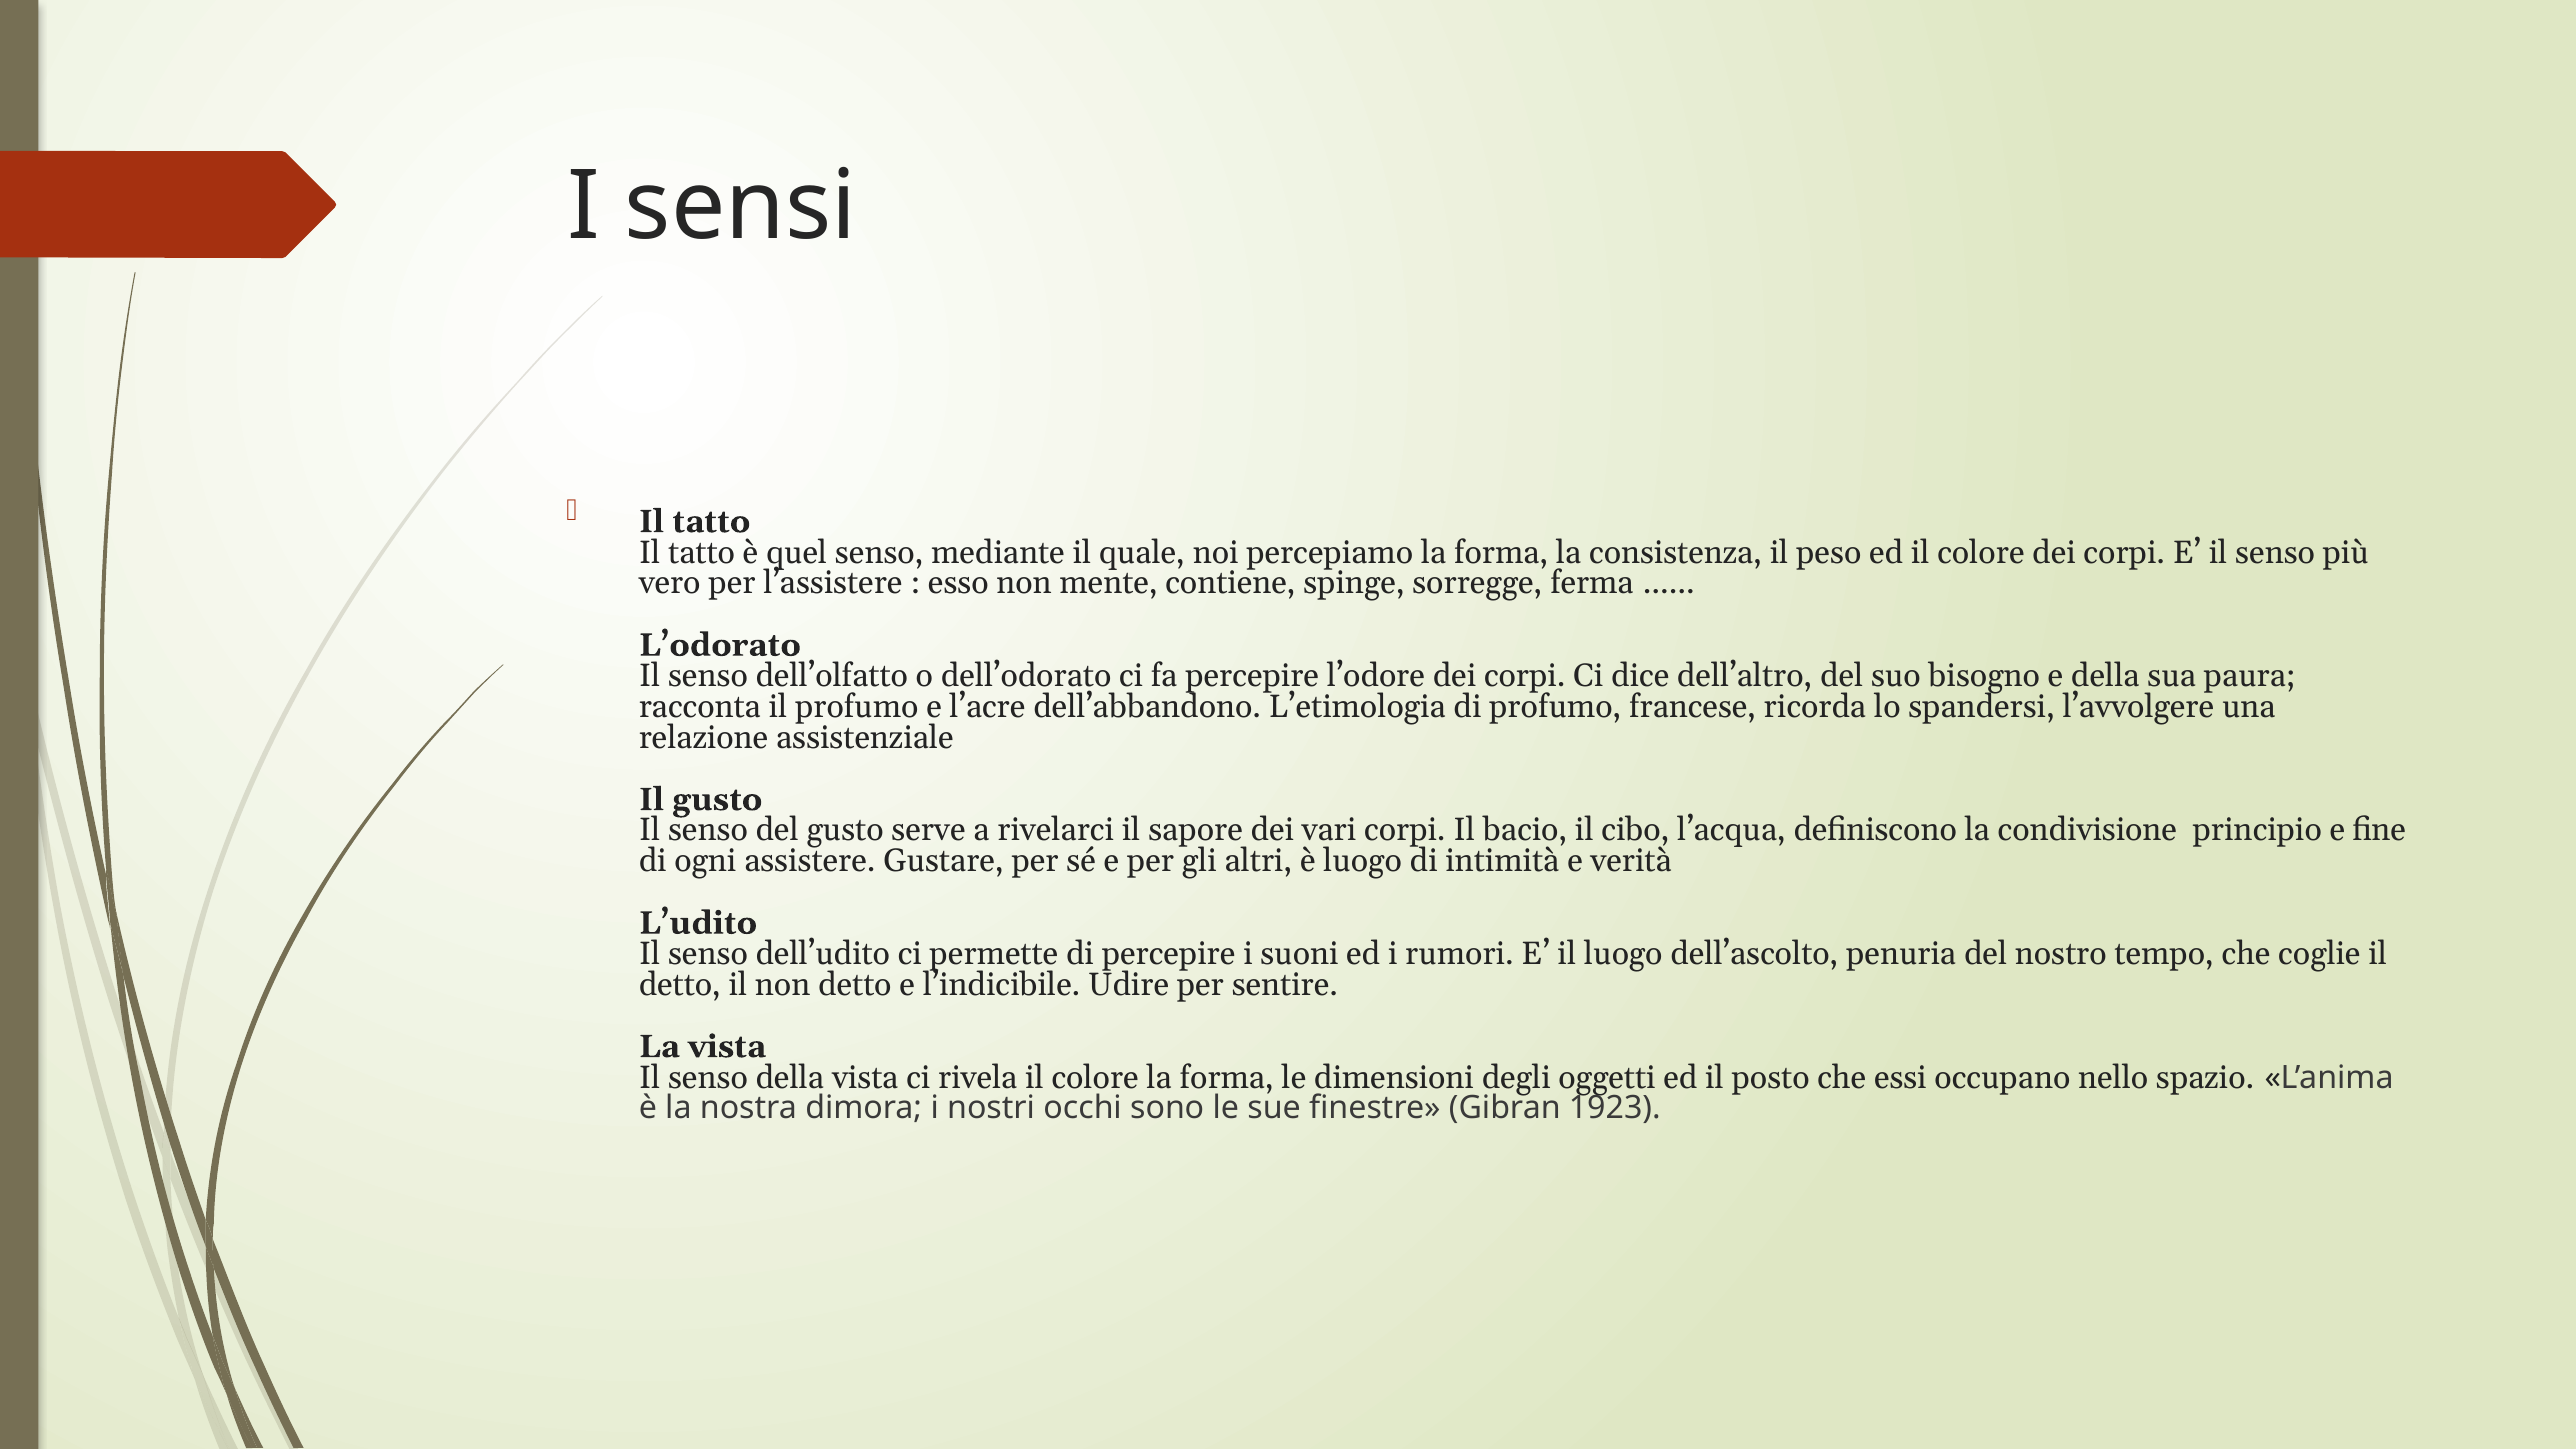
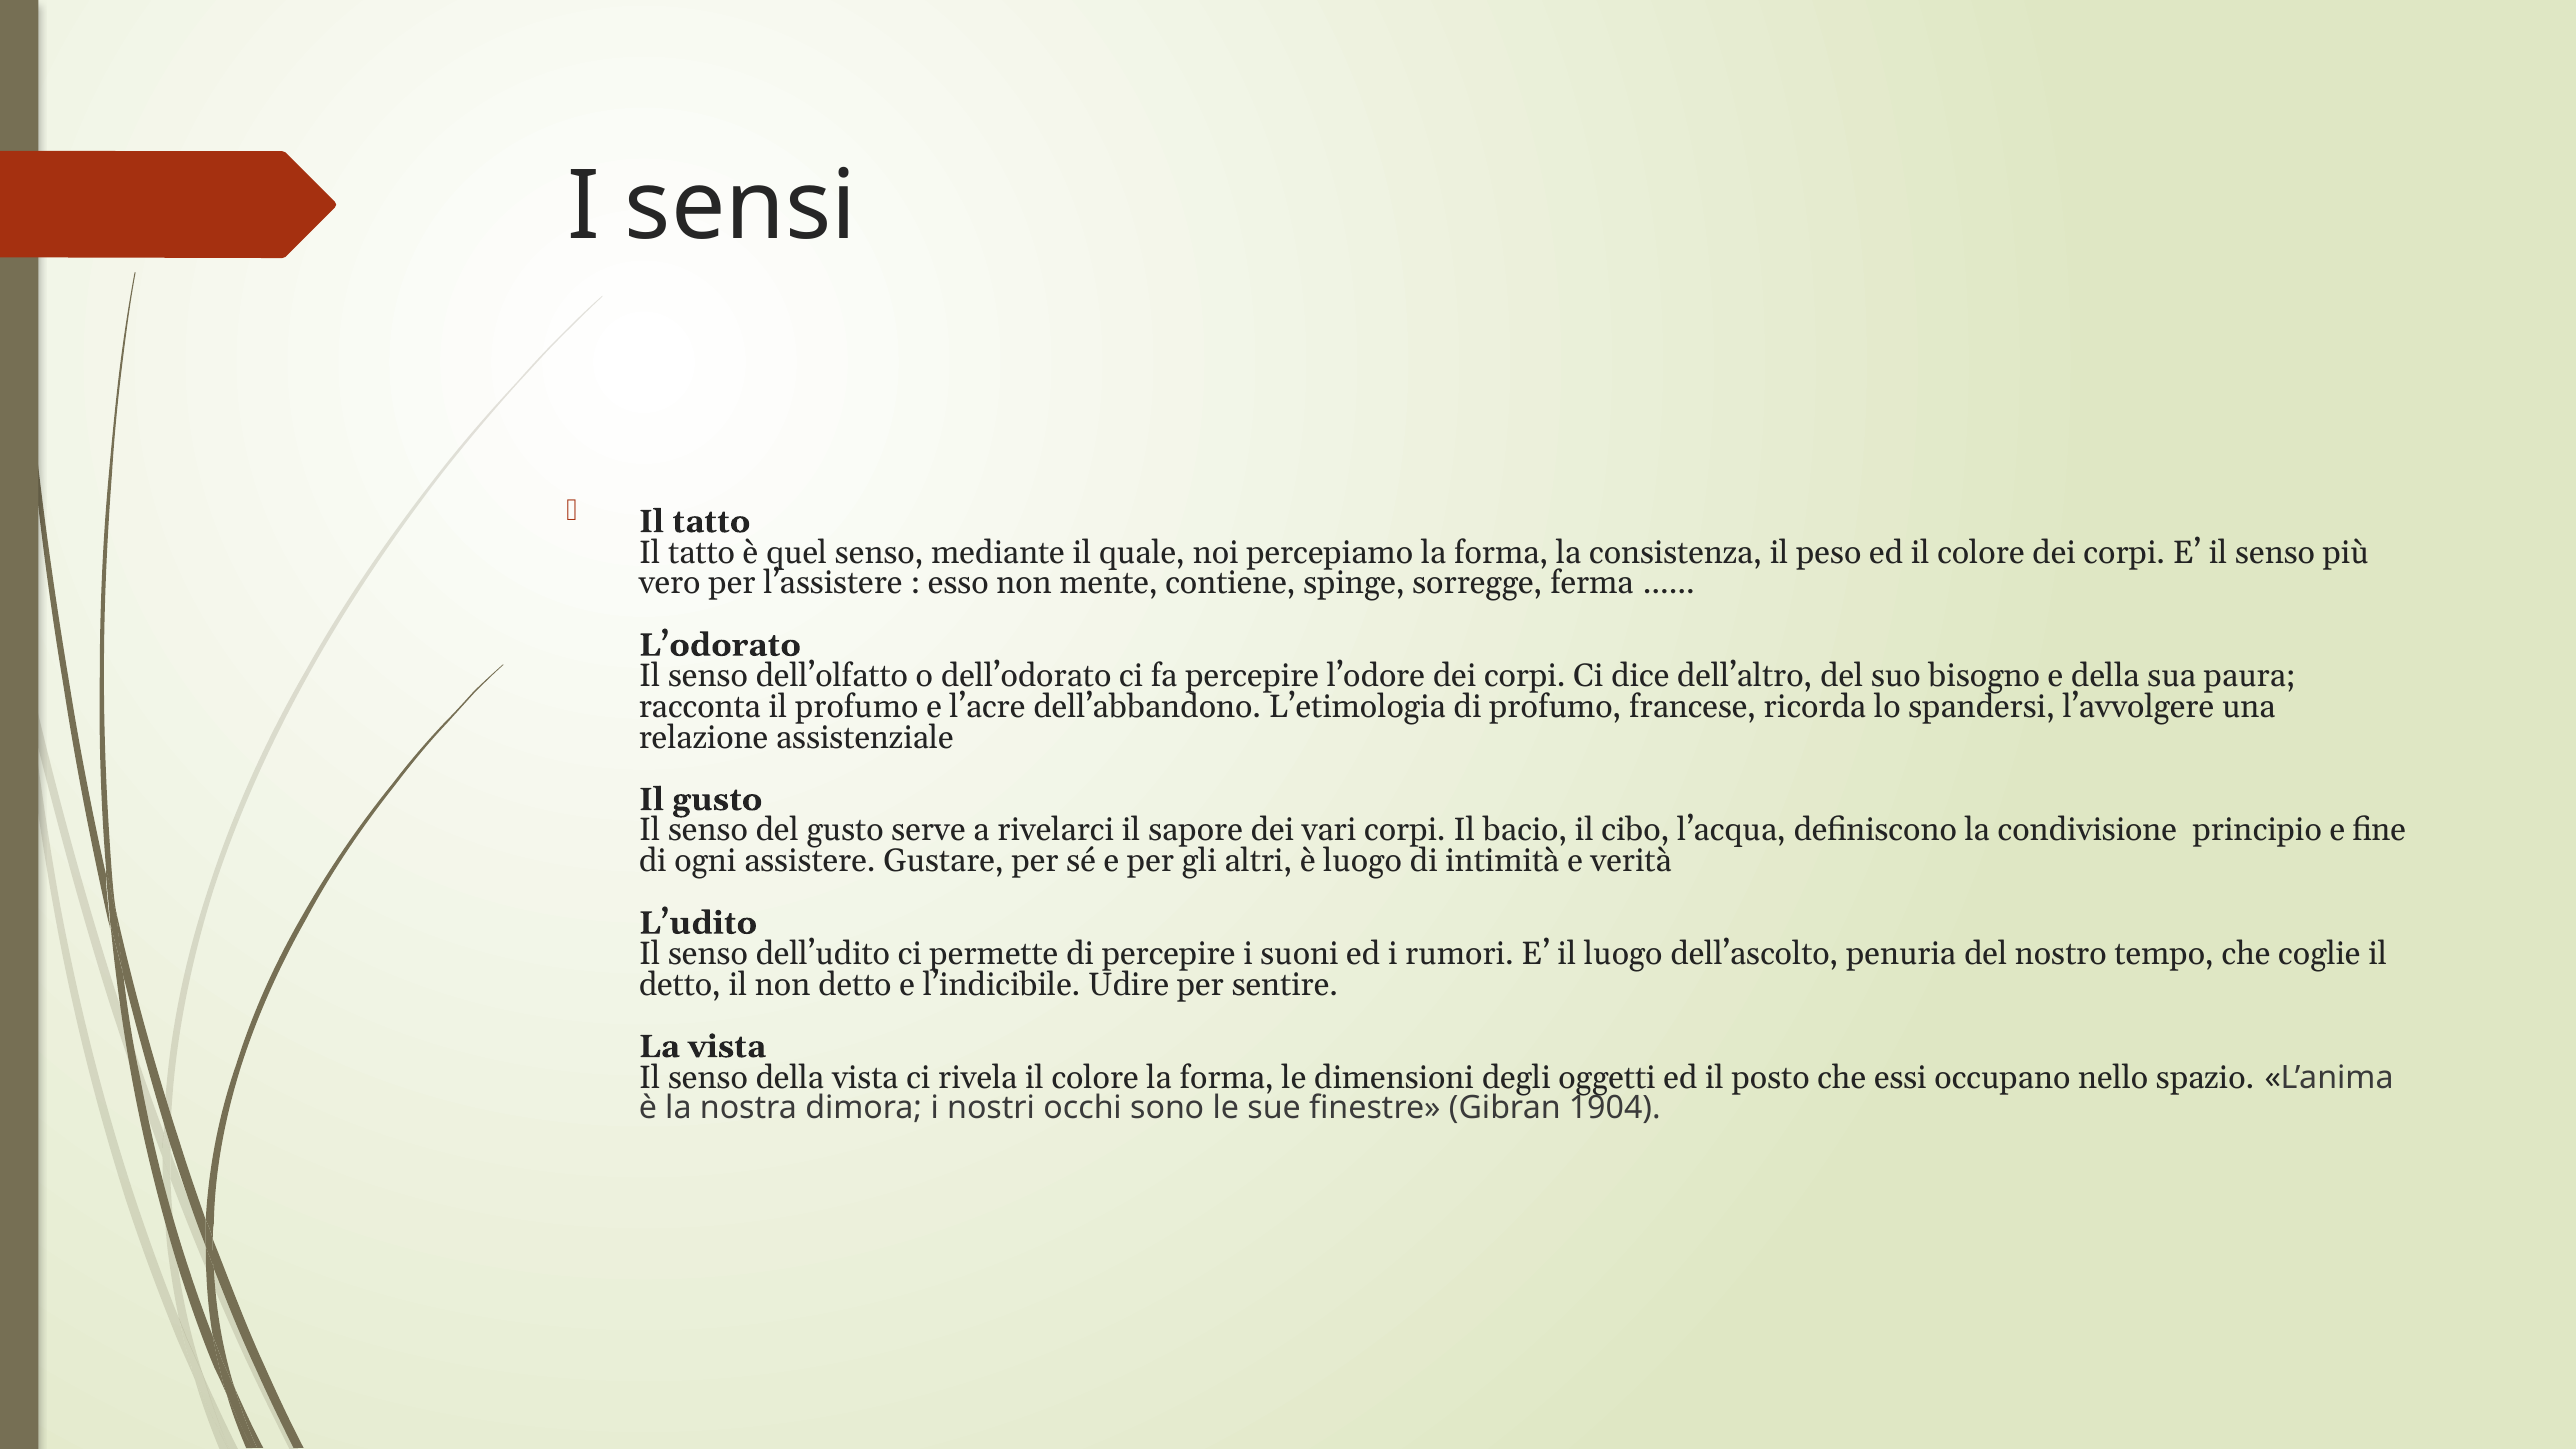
1923: 1923 -> 1904
